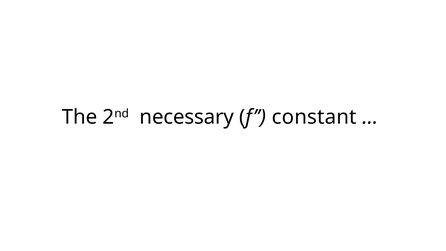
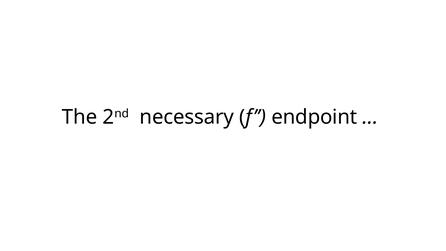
constant: constant -> endpoint
